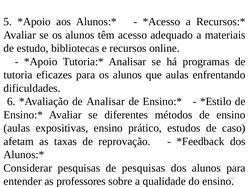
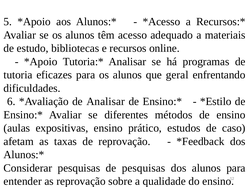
que aulas: aulas -> geral
as professores: professores -> reprovação
